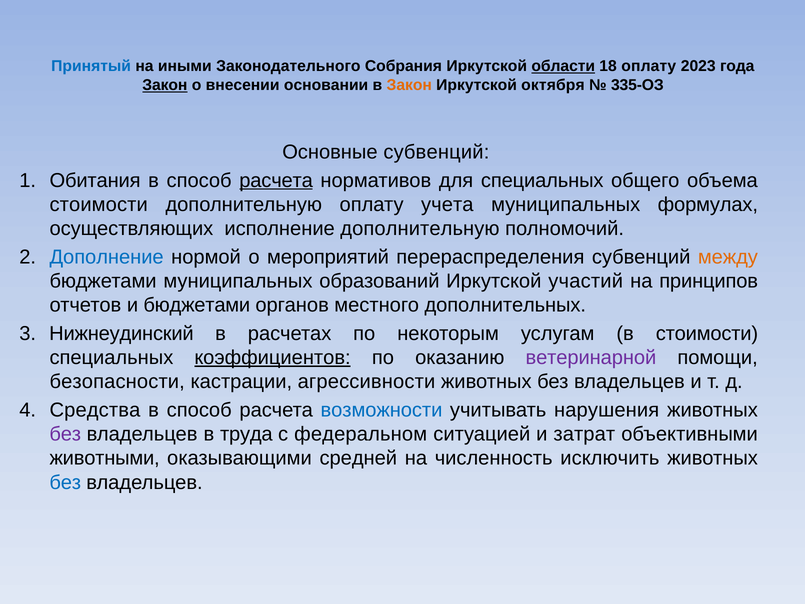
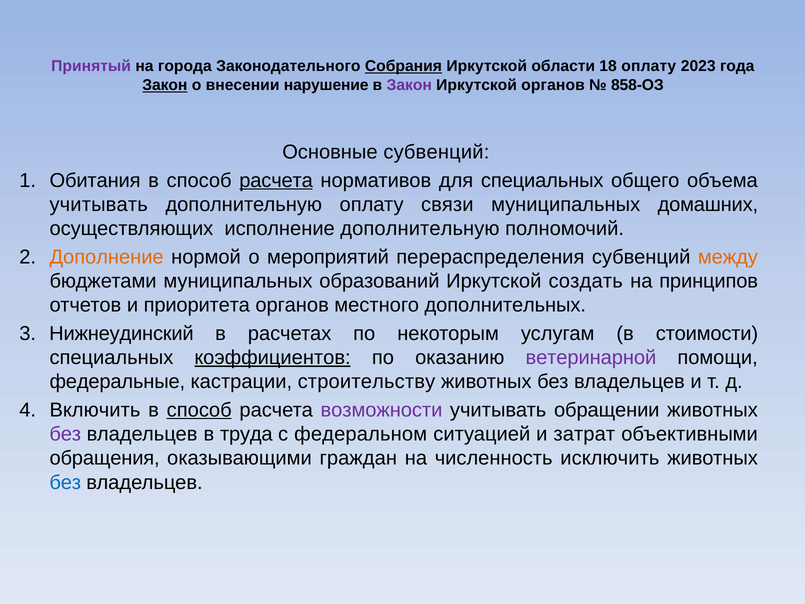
Принятый colour: blue -> purple
иными: иными -> города
Собрания underline: none -> present
области underline: present -> none
основании: основании -> нарушение
Закон at (409, 85) colour: orange -> purple
Иркутской октября: октября -> органов
335-ОЗ: 335-ОЗ -> 858-ОЗ
стоимости at (99, 204): стоимости -> учитывать
учета: учета -> связи
формулах: формулах -> домашних
Дополнение colour: blue -> orange
участий: участий -> создать
и бюджетами: бюджетами -> приоритета
безопасности: безопасности -> федеральные
агрессивности: агрессивности -> строительству
Средства: Средства -> Включить
способ at (199, 410) underline: none -> present
возможности colour: blue -> purple
нарушения: нарушения -> обращении
животными: животными -> обращения
средней: средней -> граждан
